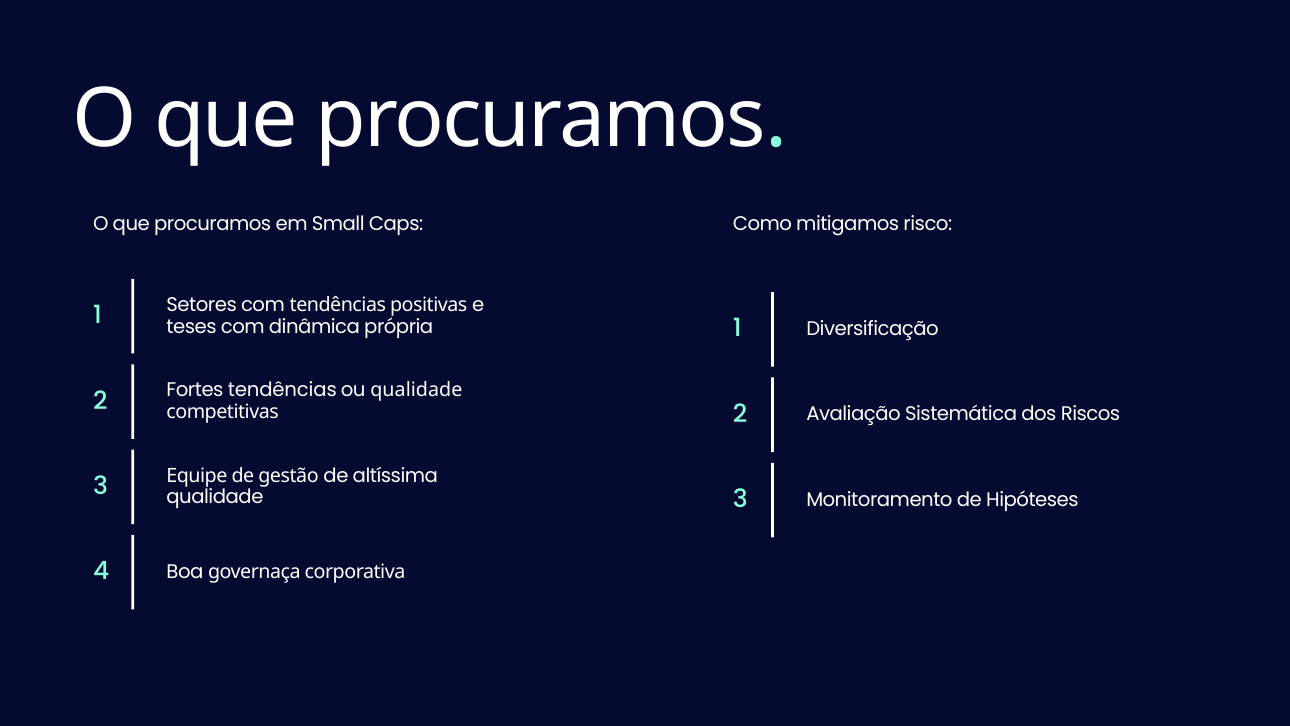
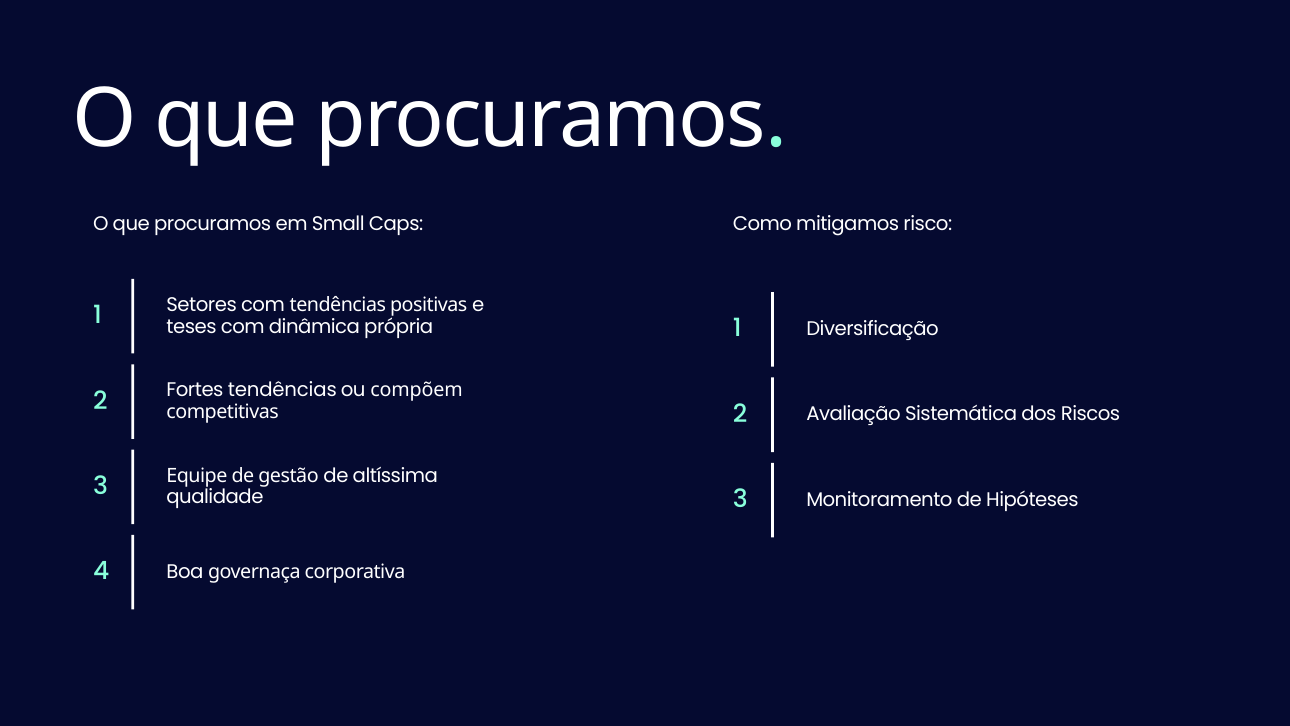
ou qualidade: qualidade -> compõem
